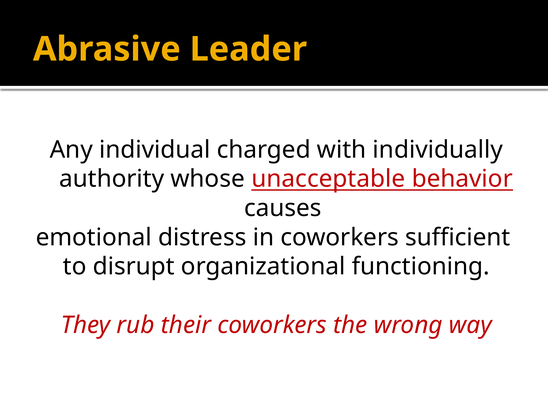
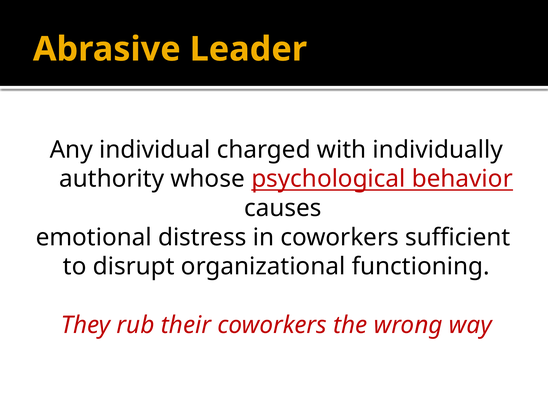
unacceptable: unacceptable -> psychological
